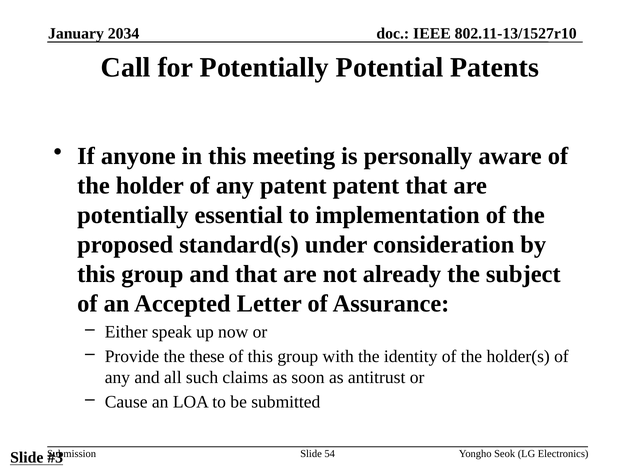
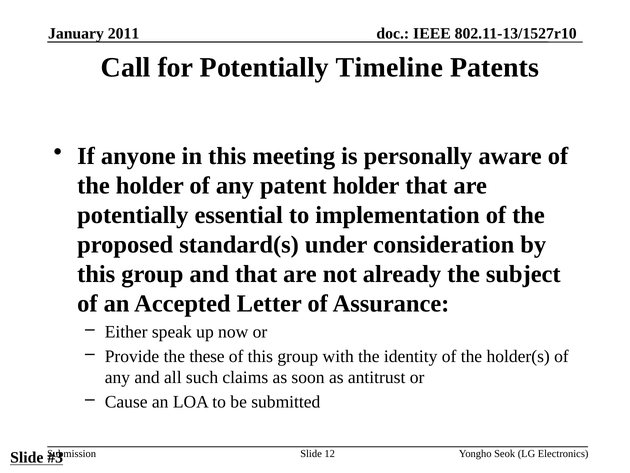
2034: 2034 -> 2011
Potential: Potential -> Timeline
patent patent: patent -> holder
54: 54 -> 12
